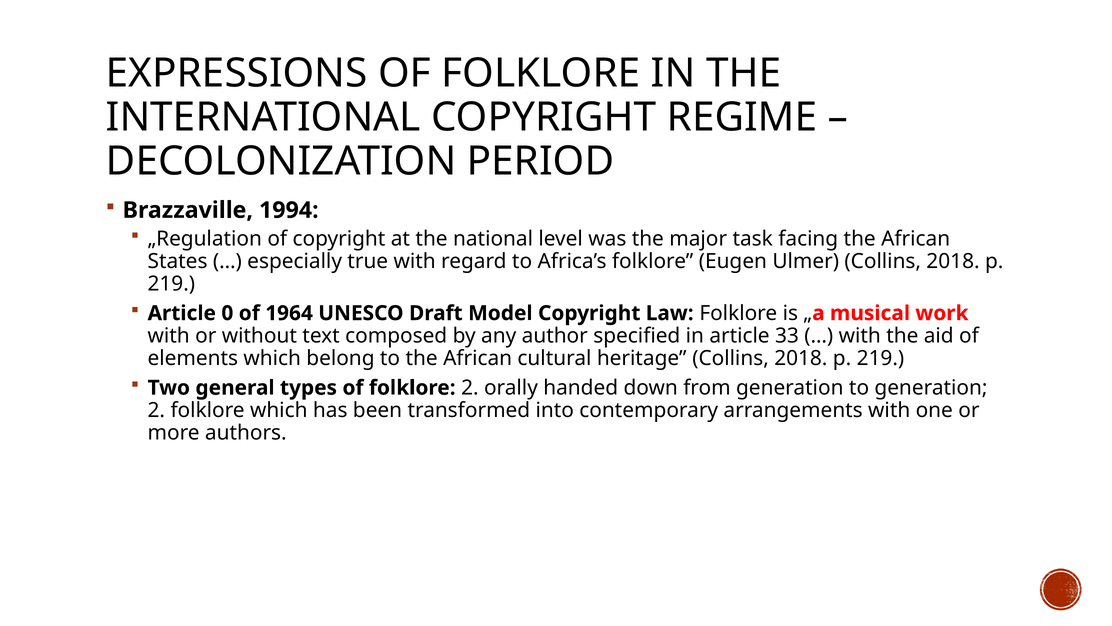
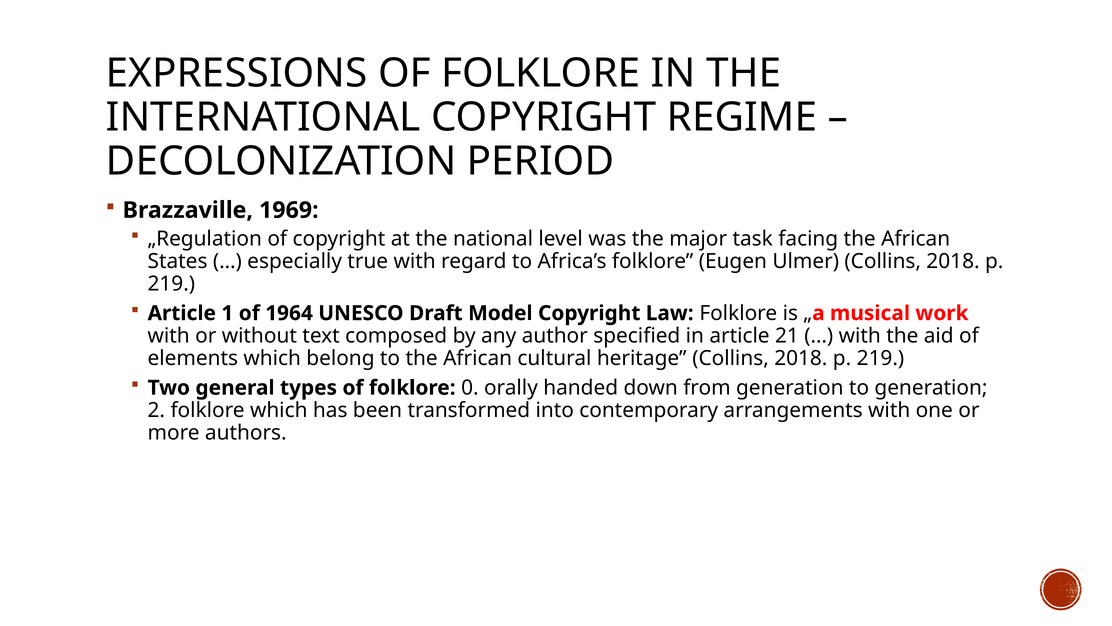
1994: 1994 -> 1969
0: 0 -> 1
33: 33 -> 21
folklore 2: 2 -> 0
